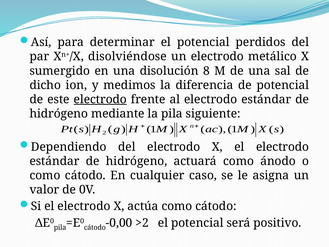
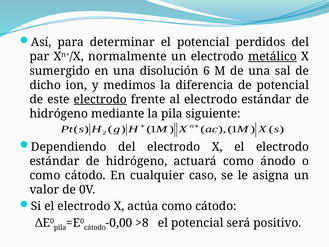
disolviéndose: disolviéndose -> normalmente
metálico underline: none -> present
8: 8 -> 6
>2: >2 -> >8
